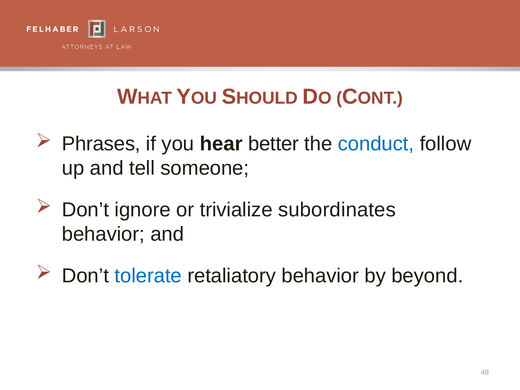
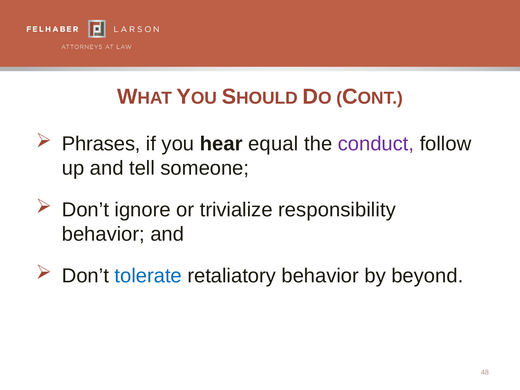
better: better -> equal
conduct colour: blue -> purple
subordinates: subordinates -> responsibility
